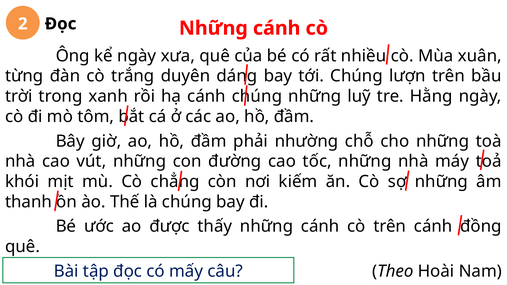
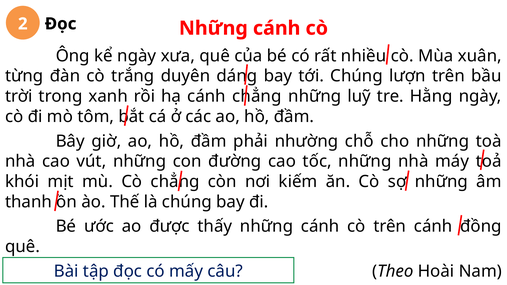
cánh chúng: chúng -> chẳng
